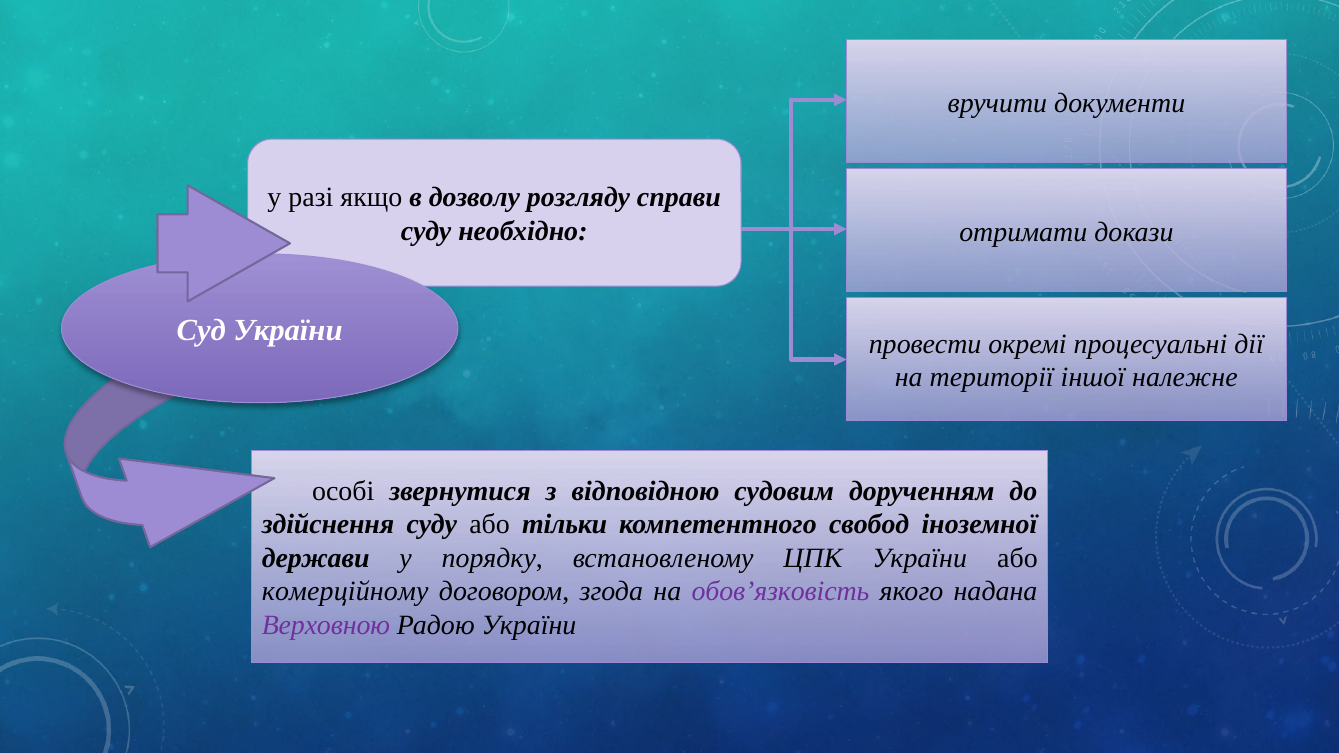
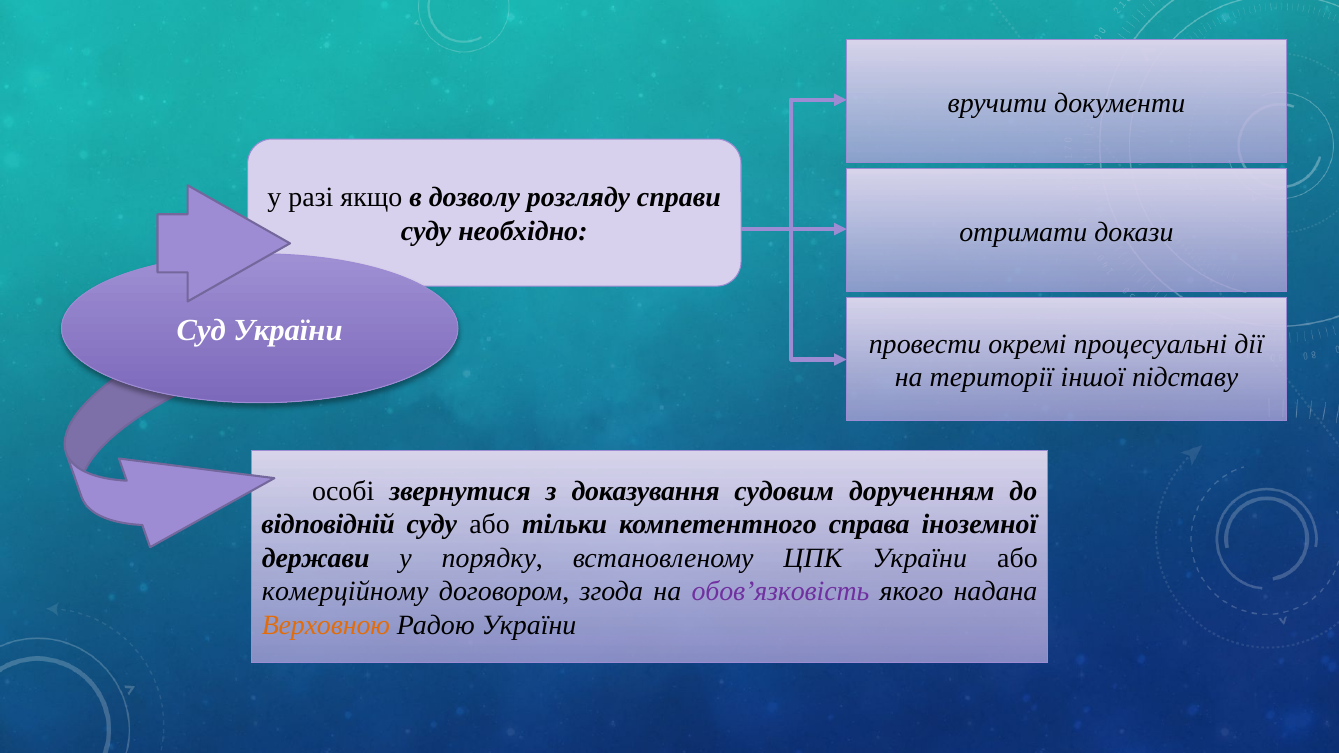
належне: належне -> підставу
відповідною: відповідною -> доказування
здійснення: здійснення -> відповідній
свобод: свобод -> справа
Верховною colour: purple -> orange
